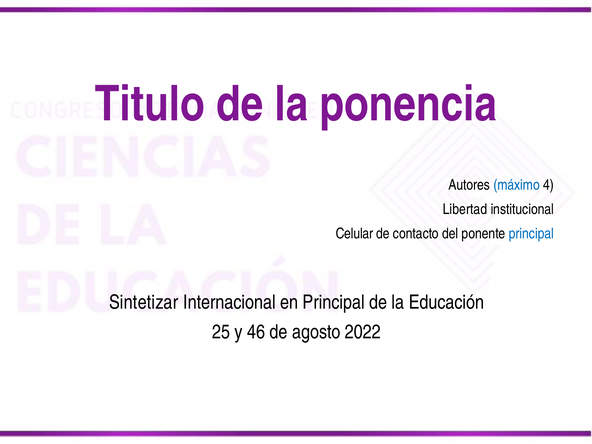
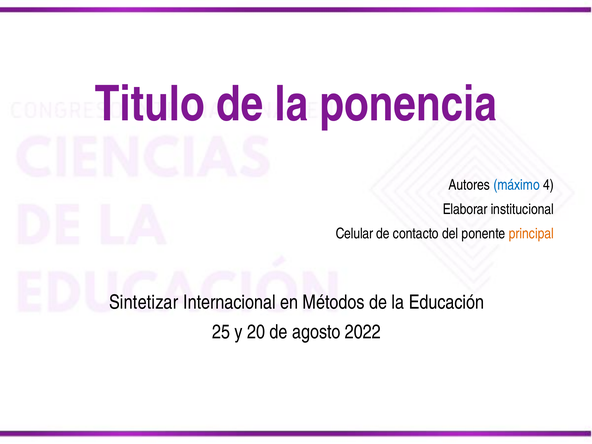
Libertad: Libertad -> Elaborar
principal at (531, 234) colour: blue -> orange
en Principal: Principal -> Métodos
46: 46 -> 20
